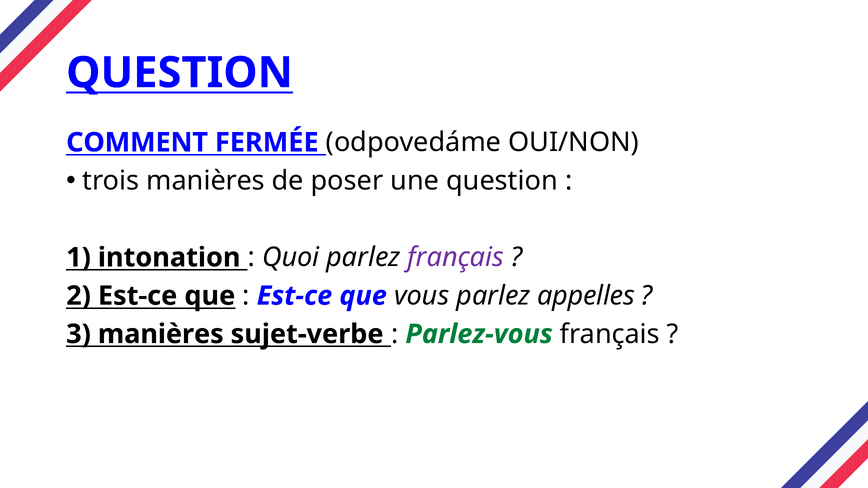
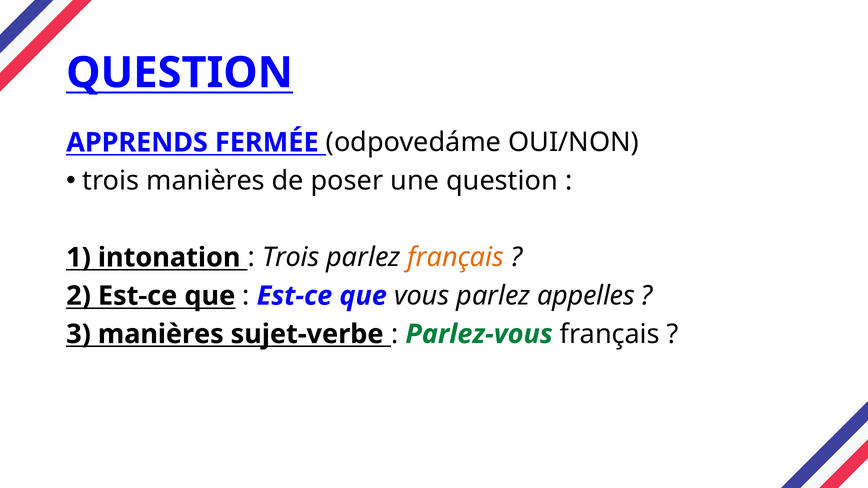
COMMENT: COMMENT -> APPRENDS
Quoi at (291, 258): Quoi -> Trois
français at (456, 258) colour: purple -> orange
